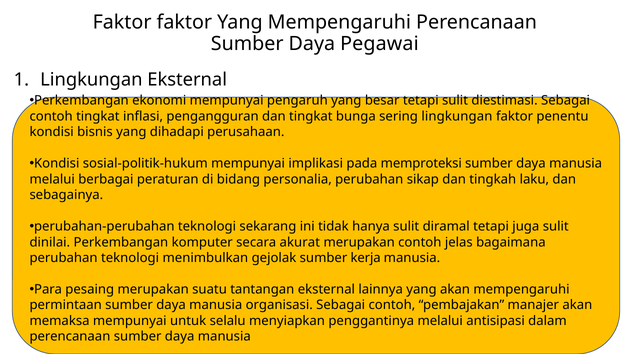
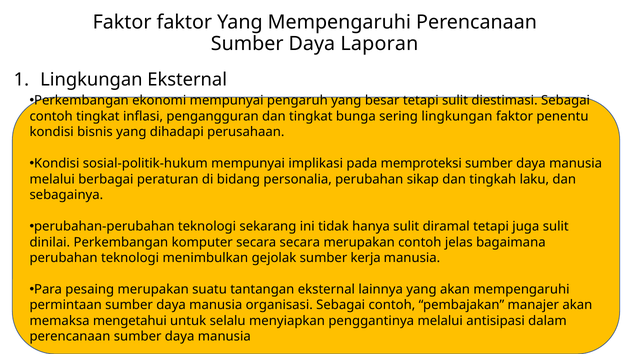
Pegawai: Pegawai -> Laporan
secara akurat: akurat -> secara
memaksa mempunyai: mempunyai -> mengetahui
